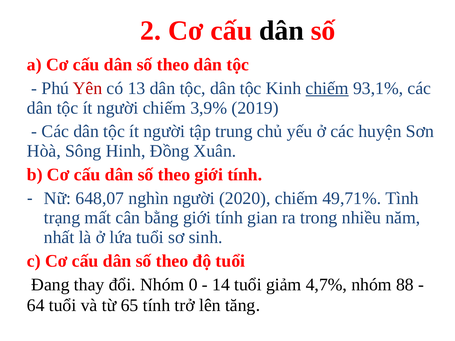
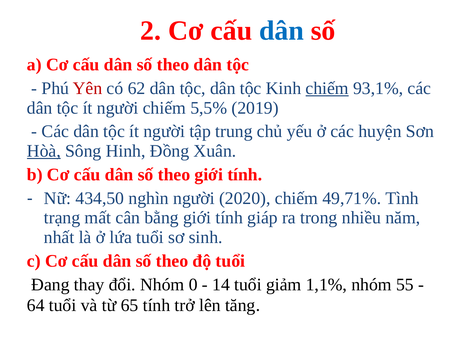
dân at (281, 31) colour: black -> blue
13: 13 -> 62
3,9%: 3,9% -> 5,5%
Hòà underline: none -> present
648,07: 648,07 -> 434,50
gian: gian -> giáp
4,7%: 4,7% -> 1,1%
88: 88 -> 55
